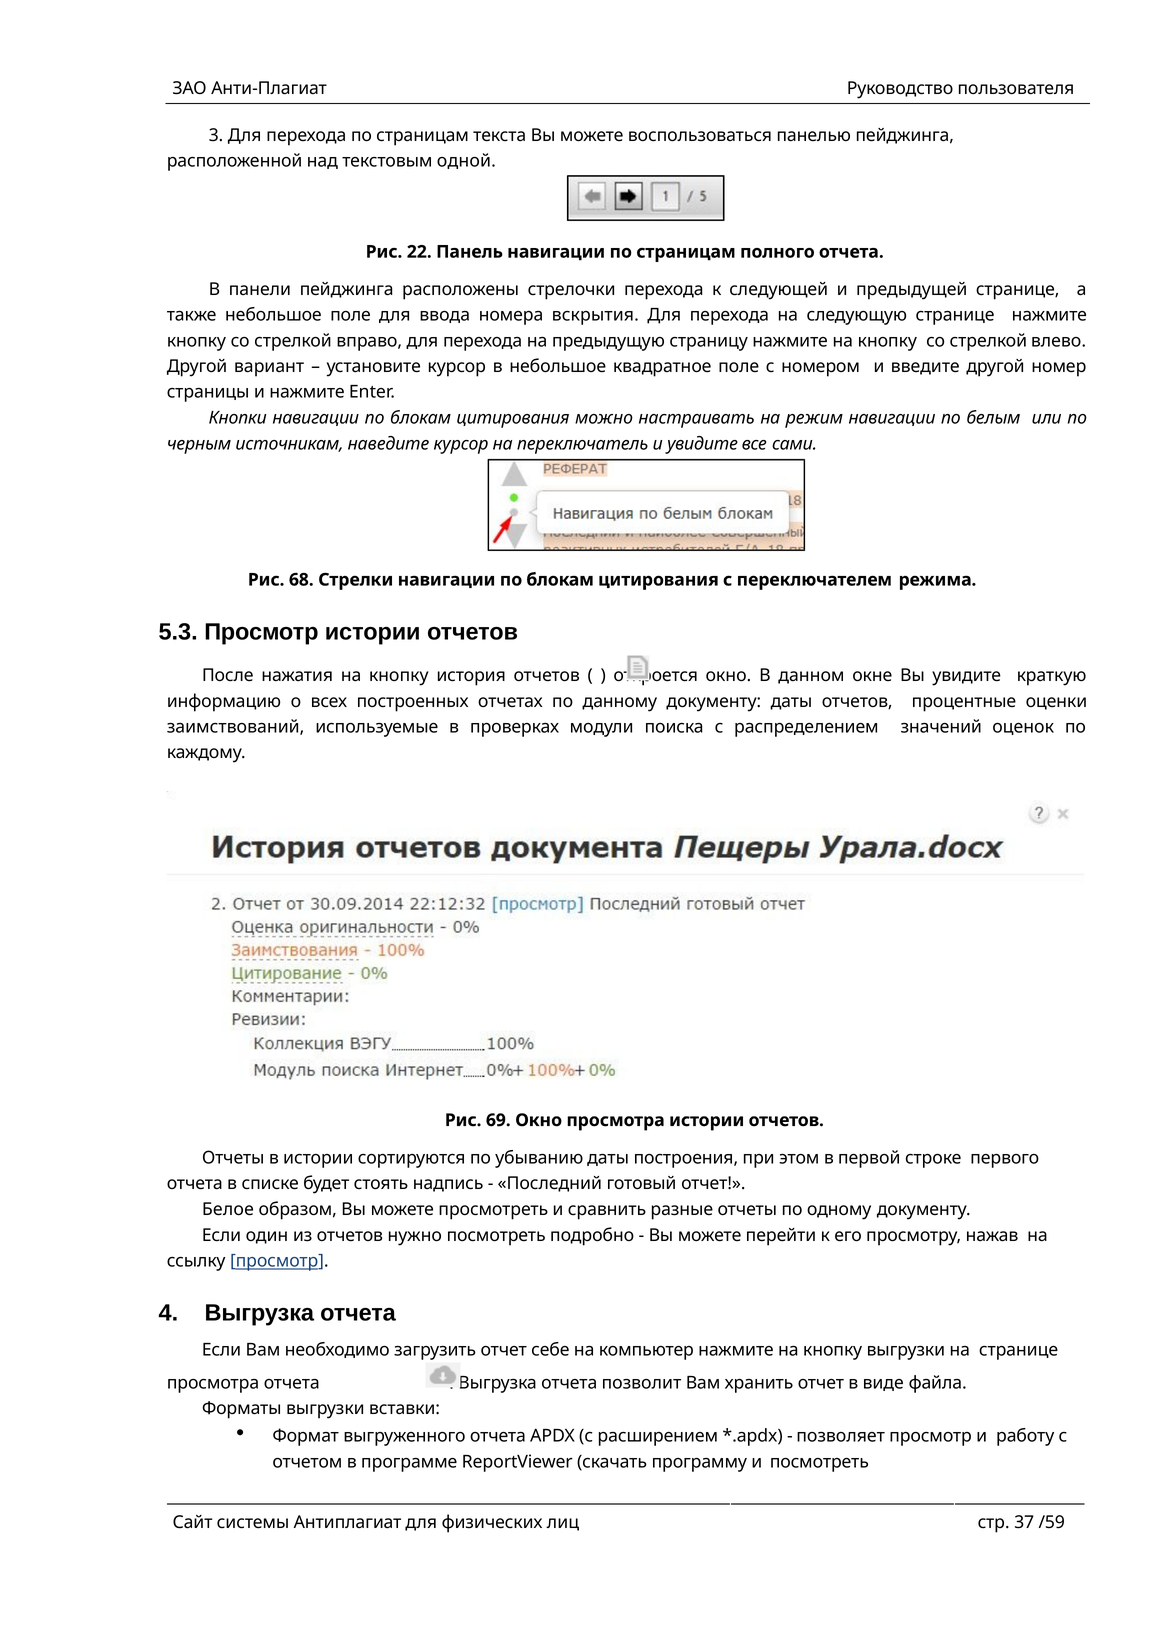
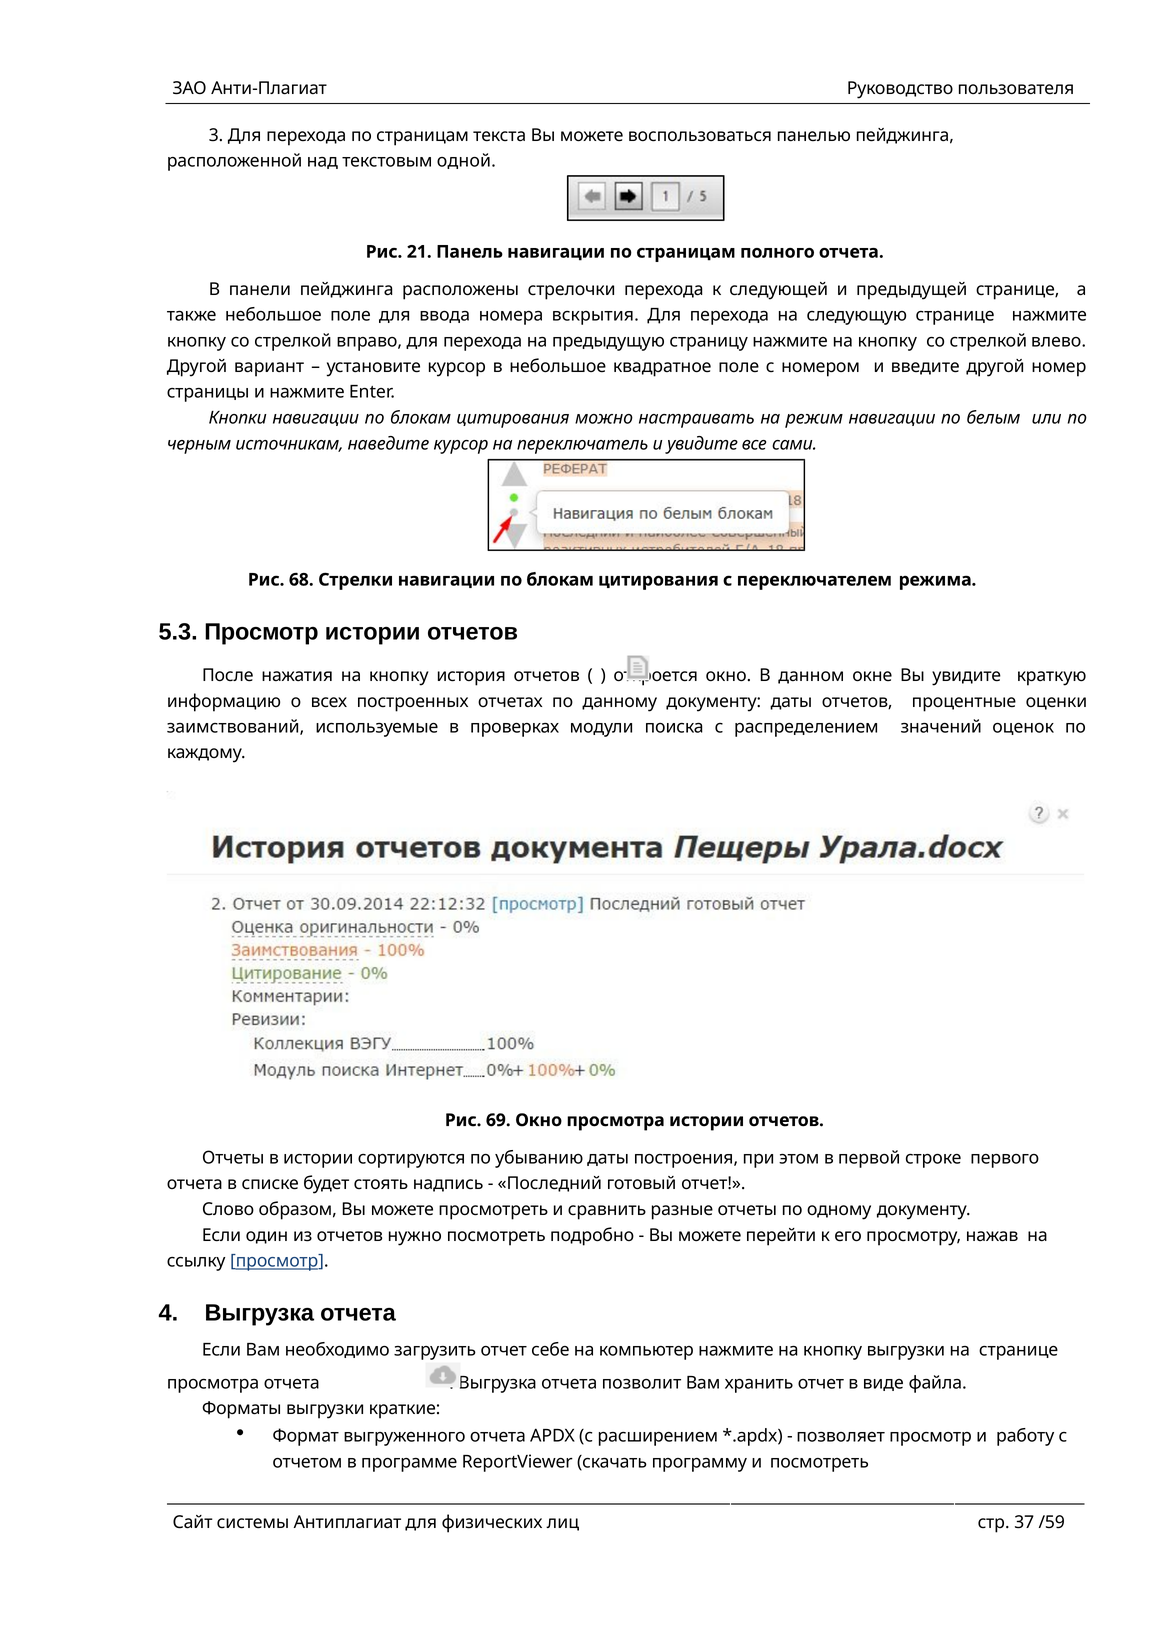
22: 22 -> 21
Белое: Белое -> Слово
вставки: вставки -> краткие
